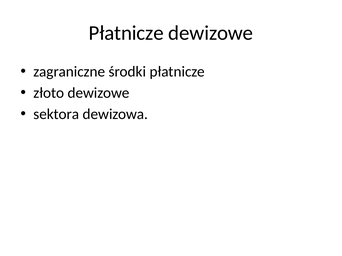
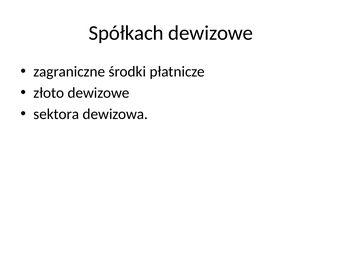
Płatnicze at (126, 33): Płatnicze -> Spółkach
